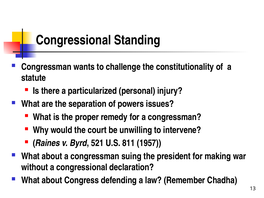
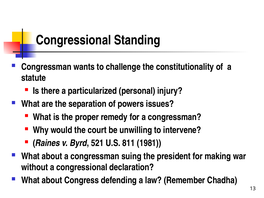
1957: 1957 -> 1981
